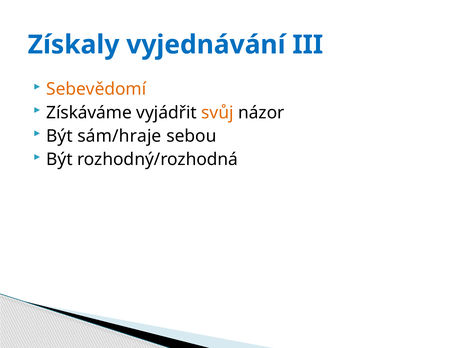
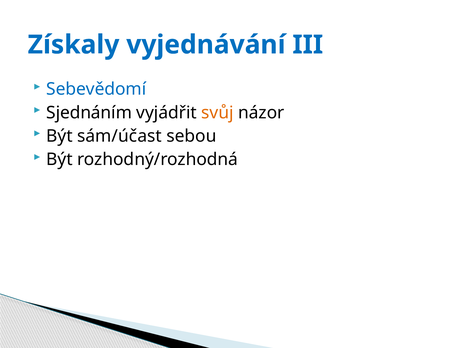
Sebevědomí colour: orange -> blue
Získáváme: Získáváme -> Sjednáním
sám/hraje: sám/hraje -> sám/účast
